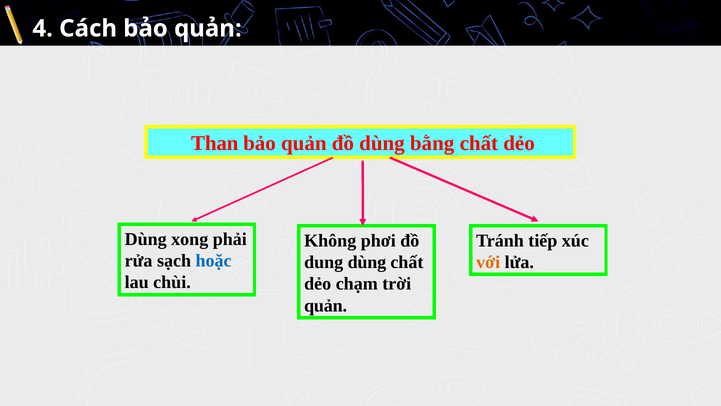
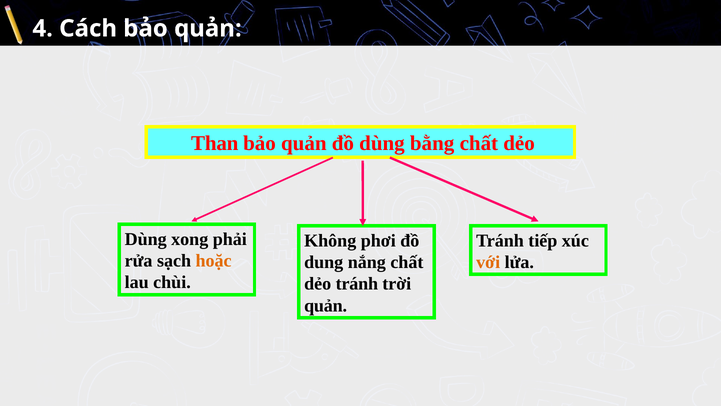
hoặc colour: blue -> orange
dung dùng: dùng -> nắng
dẻo chạm: chạm -> tránh
